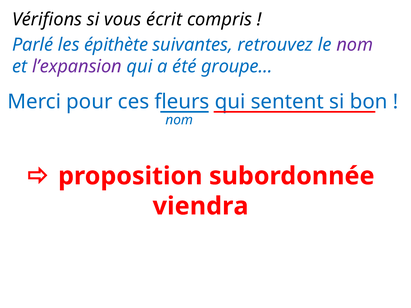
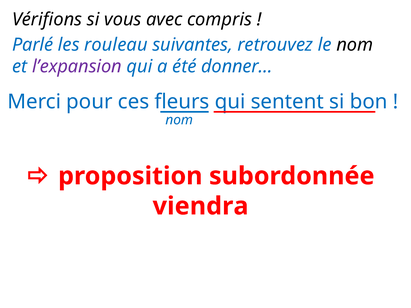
écrit: écrit -> avec
épithète: épithète -> rouleau
nom at (355, 45) colour: purple -> black
groupe…: groupe… -> donner…
